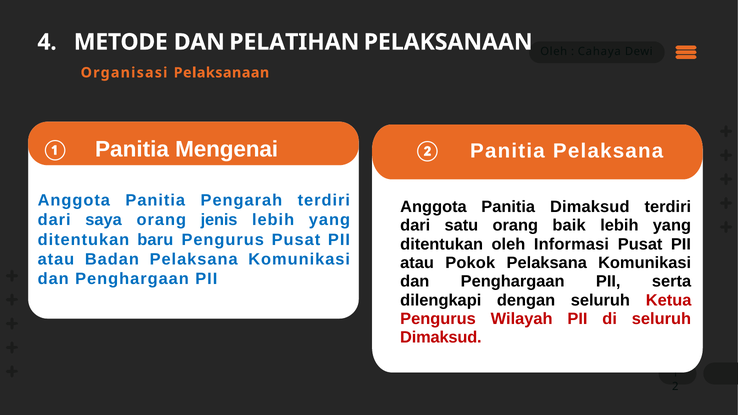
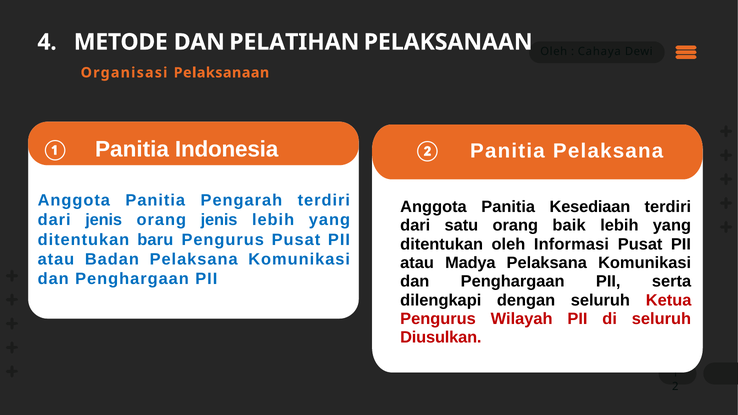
Mengenai: Mengenai -> Indonesia
Panitia Dimaksud: Dimaksud -> Kesediaan
dari saya: saya -> jenis
Pokok: Pokok -> Madya
Dimaksud at (441, 338): Dimaksud -> Diusulkan
